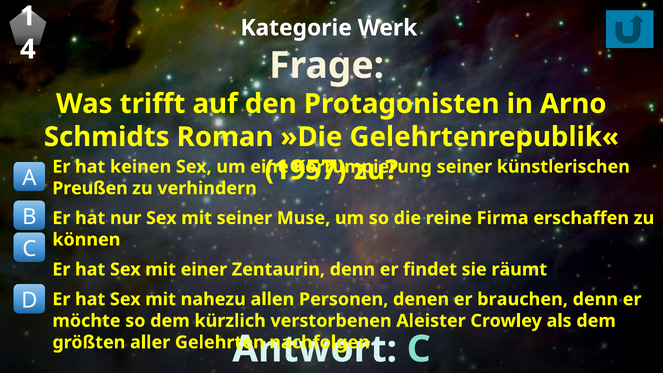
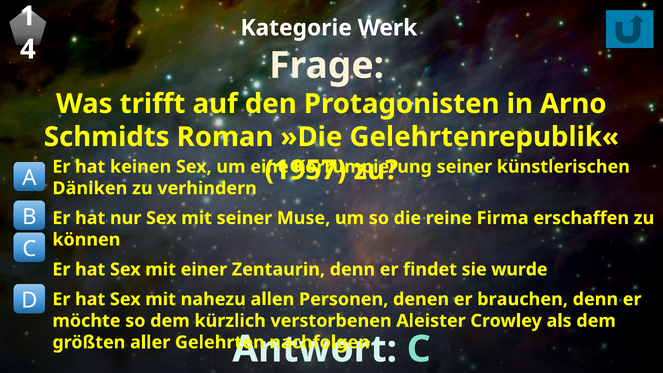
Preußen: Preußen -> Däniken
räumt: räumt -> wurde
